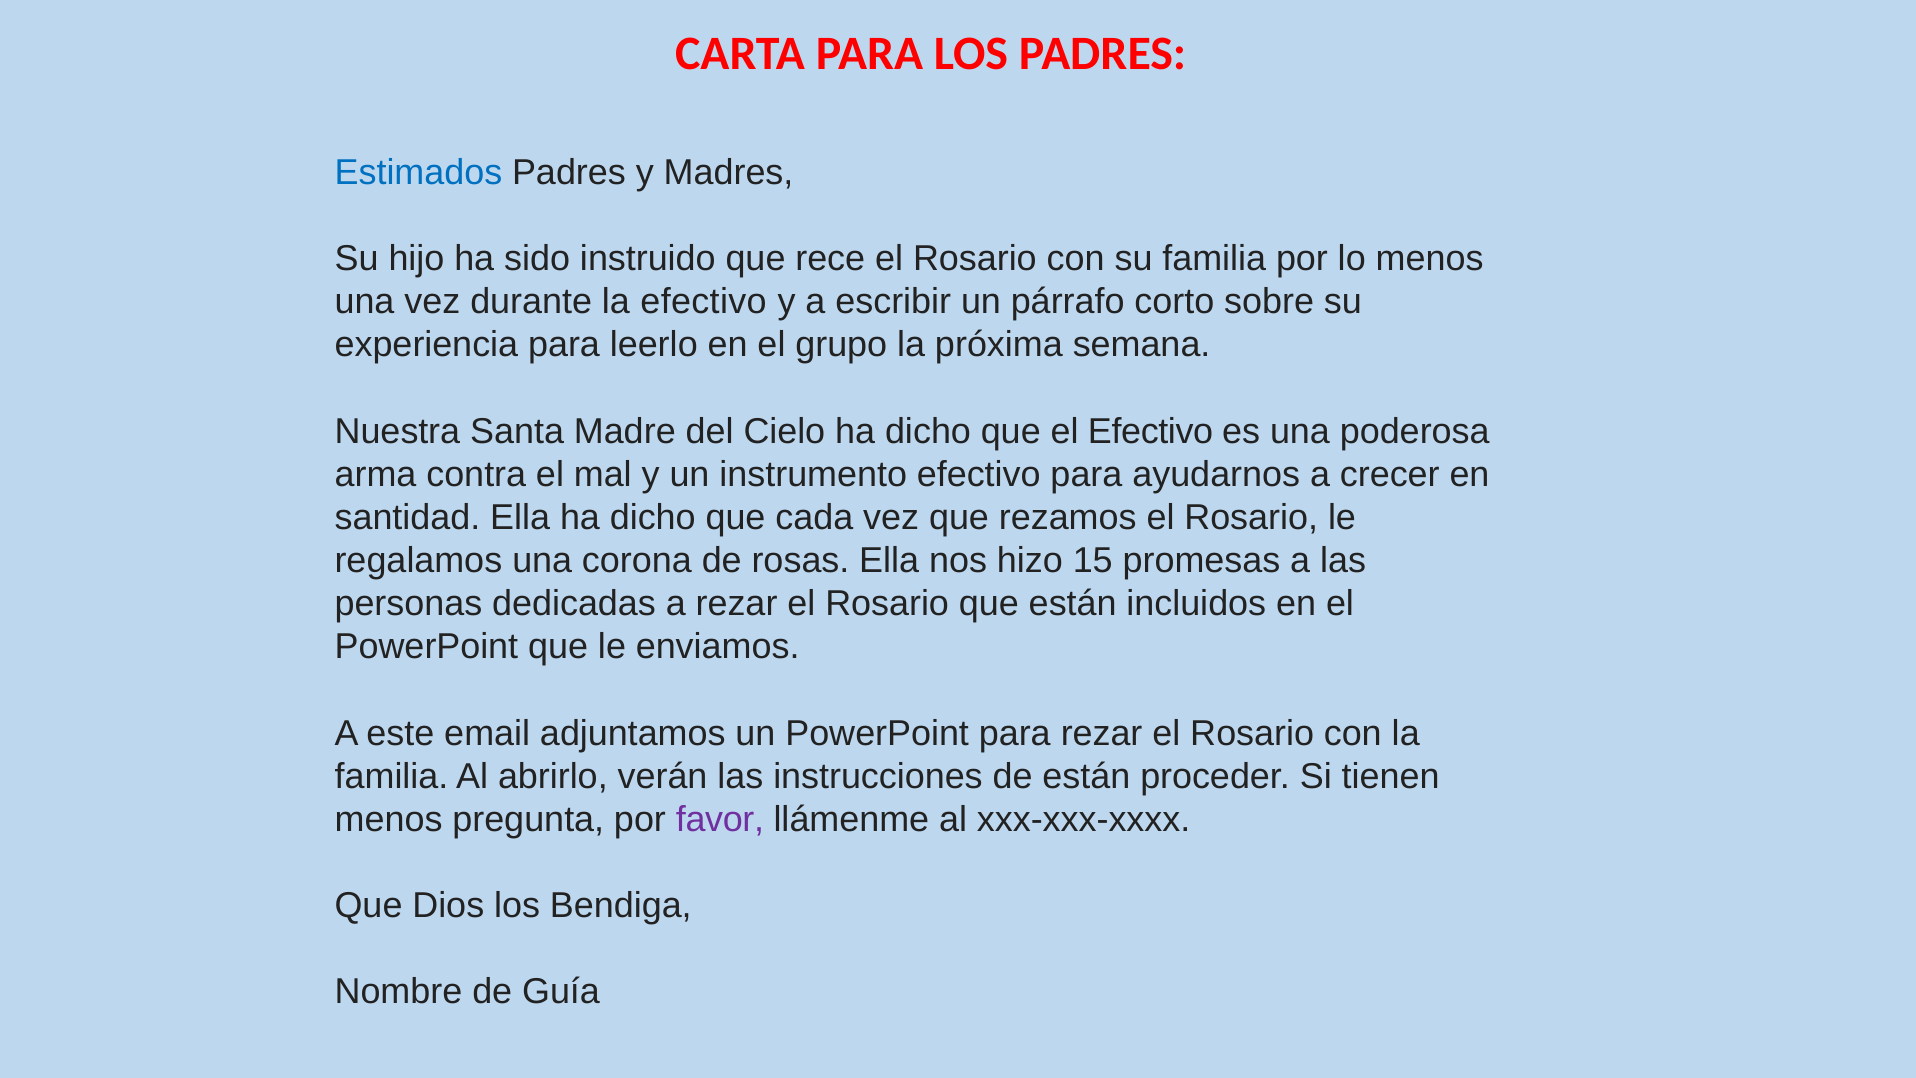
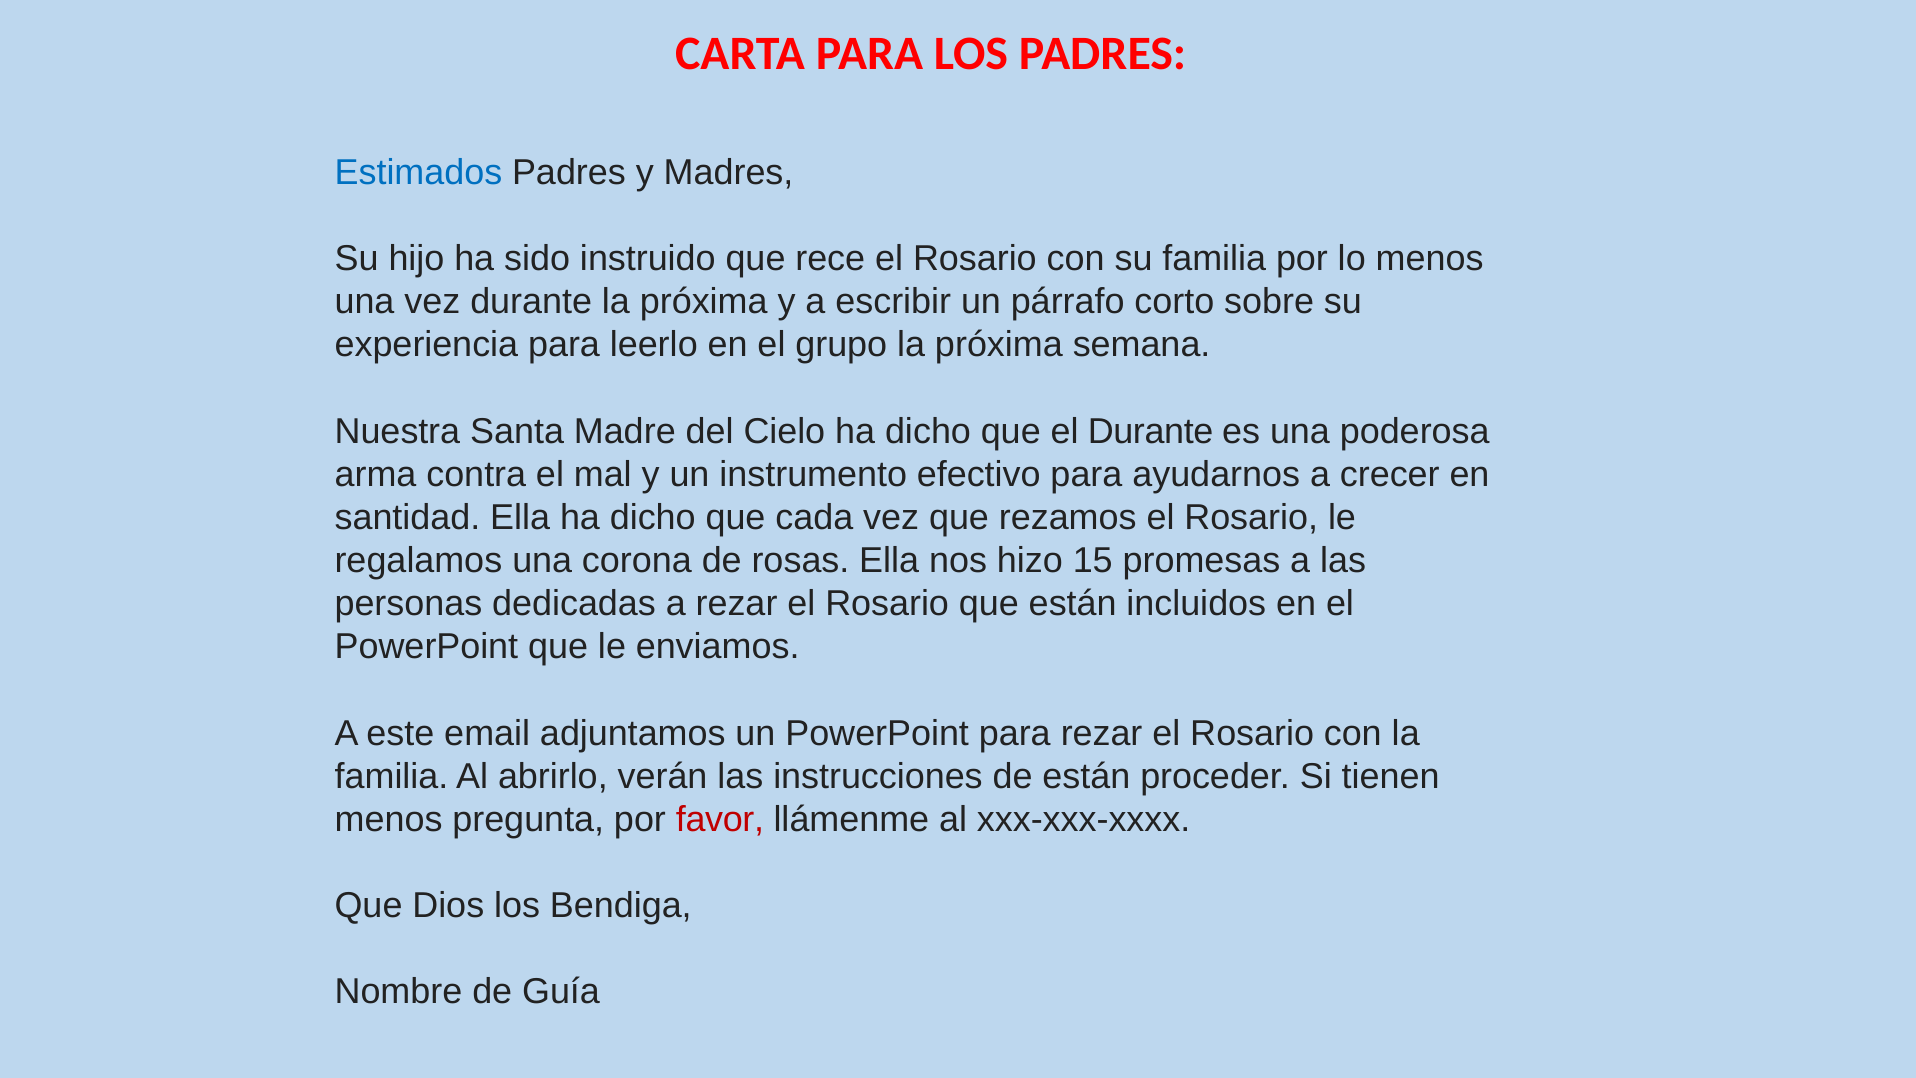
durante la efectivo: efectivo -> próxima
el Efectivo: Efectivo -> Durante
favor colour: purple -> red
